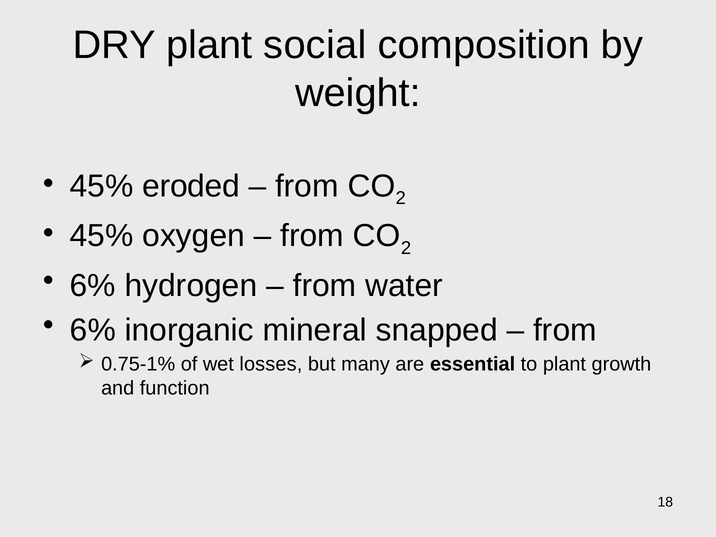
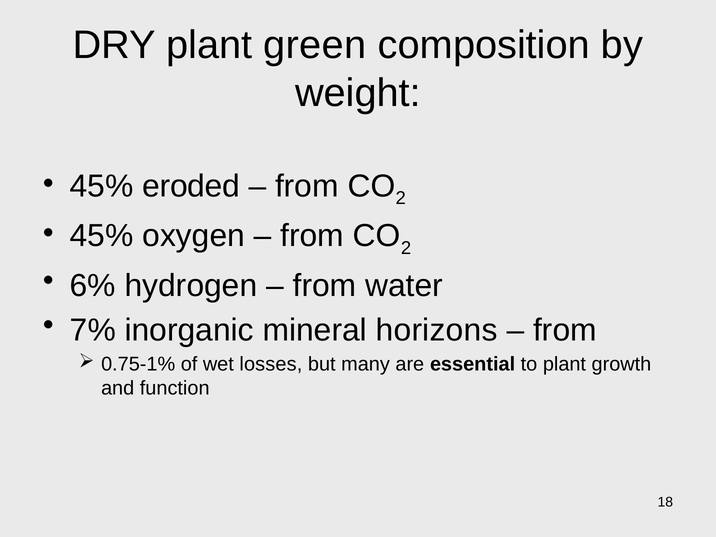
social: social -> green
6% at (93, 330): 6% -> 7%
snapped: snapped -> horizons
